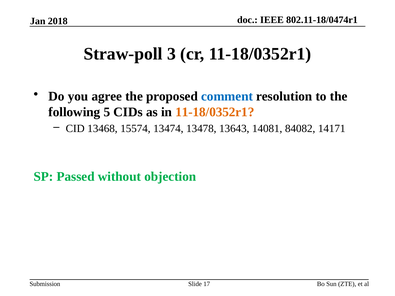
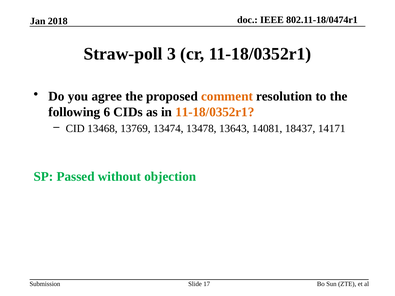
comment colour: blue -> orange
5: 5 -> 6
15574: 15574 -> 13769
84082: 84082 -> 18437
